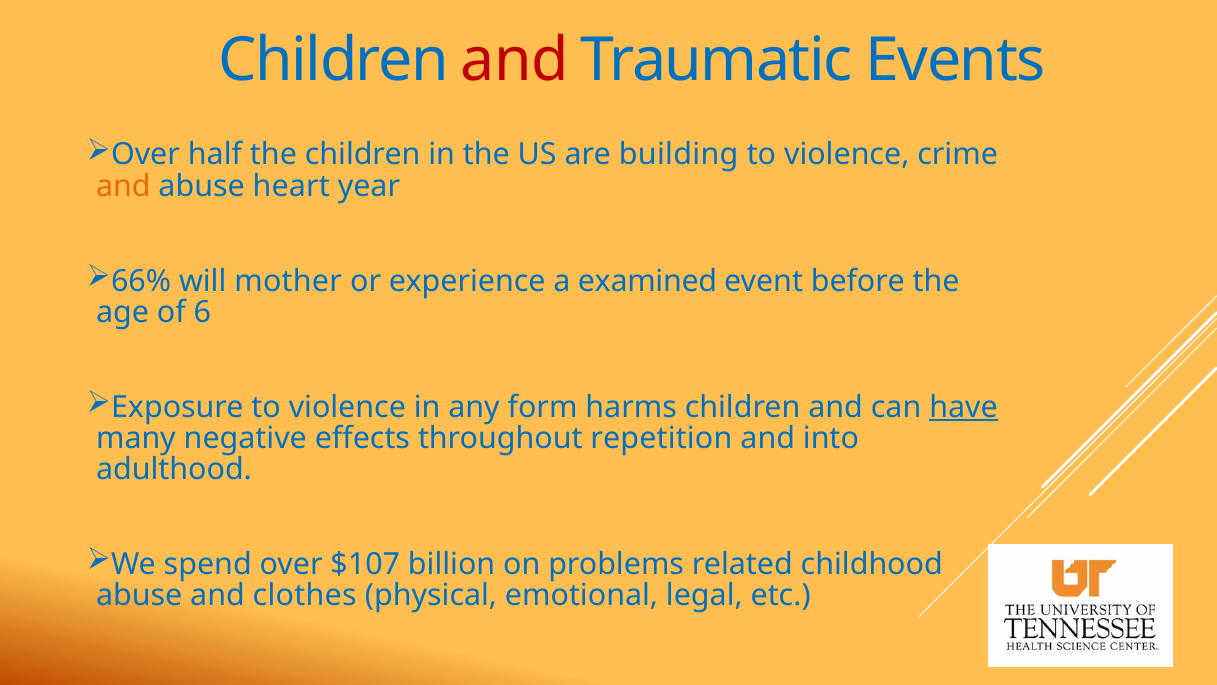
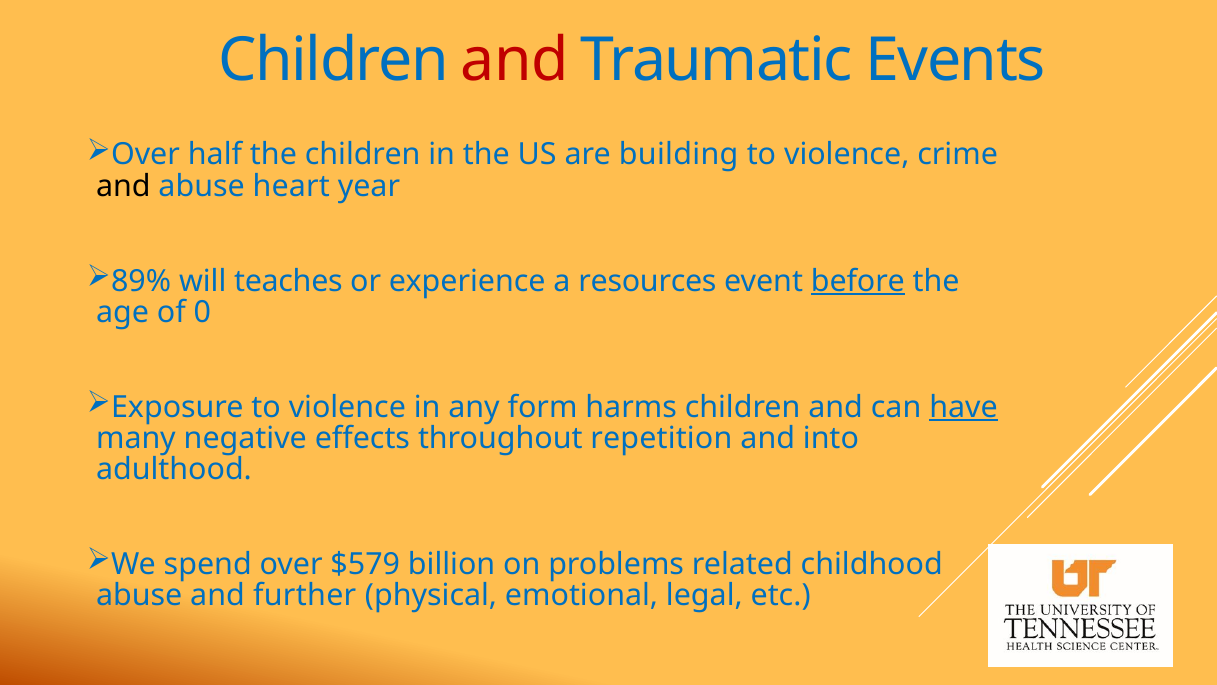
and at (123, 186) colour: orange -> black
66%: 66% -> 89%
mother: mother -> teaches
examined: examined -> resources
before underline: none -> present
6: 6 -> 0
$107: $107 -> $579
clothes: clothes -> further
